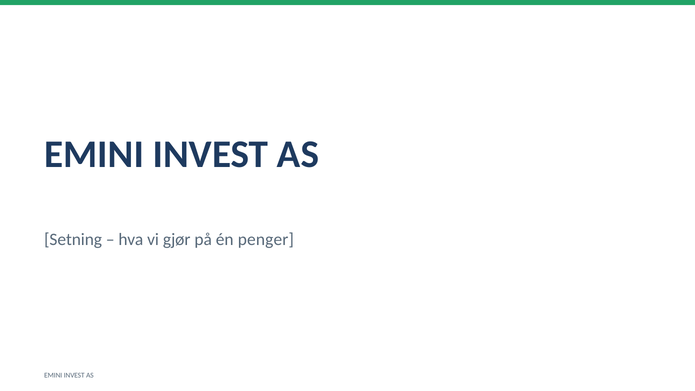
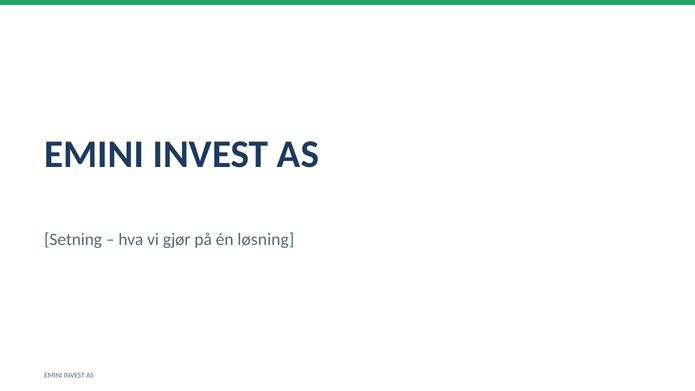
penger: penger -> løsning
